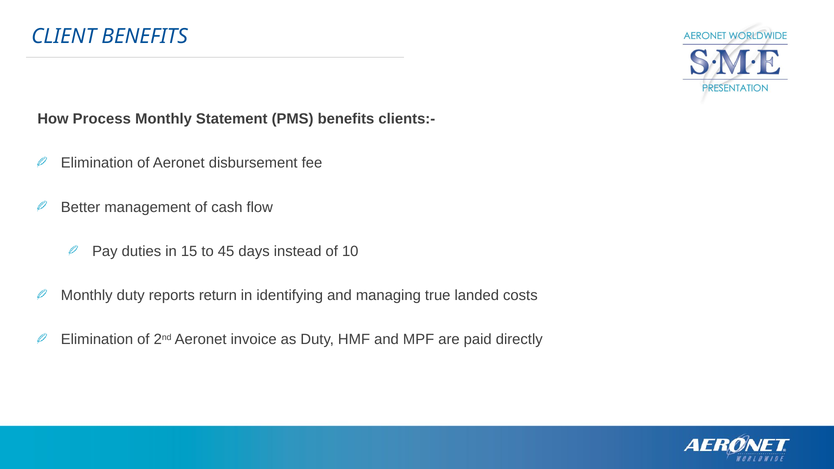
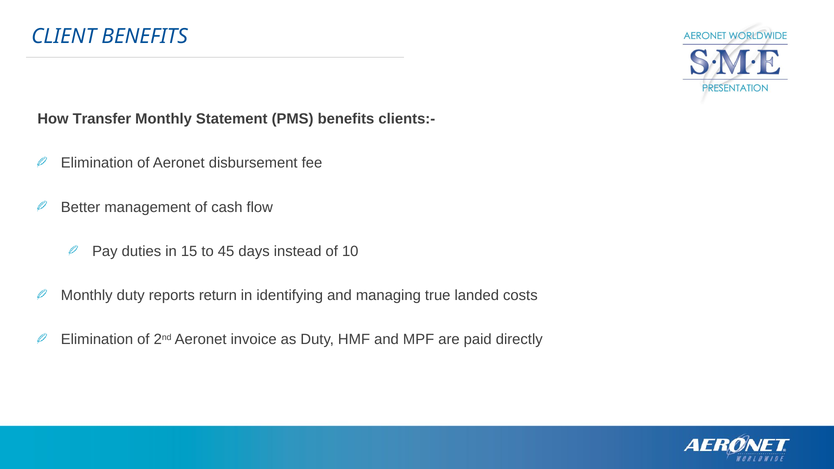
Process: Process -> Transfer
